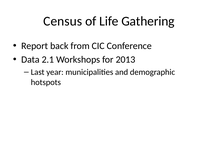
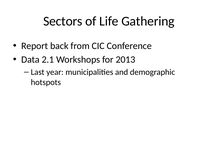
Census: Census -> Sectors
